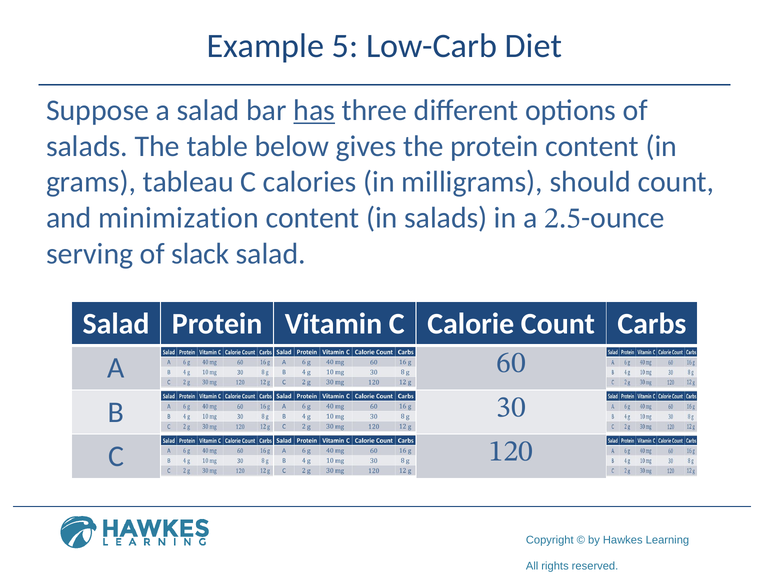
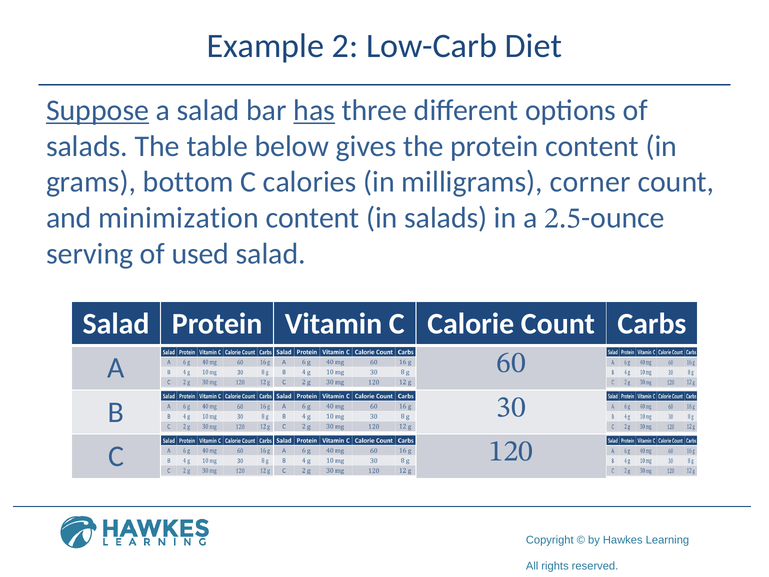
5: 5 -> 2
Suppose underline: none -> present
tableau: tableau -> bottom
should: should -> corner
slack: slack -> used
